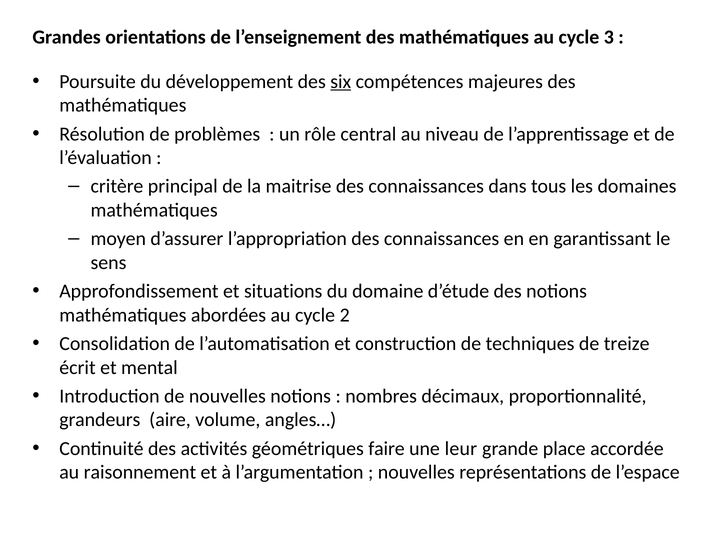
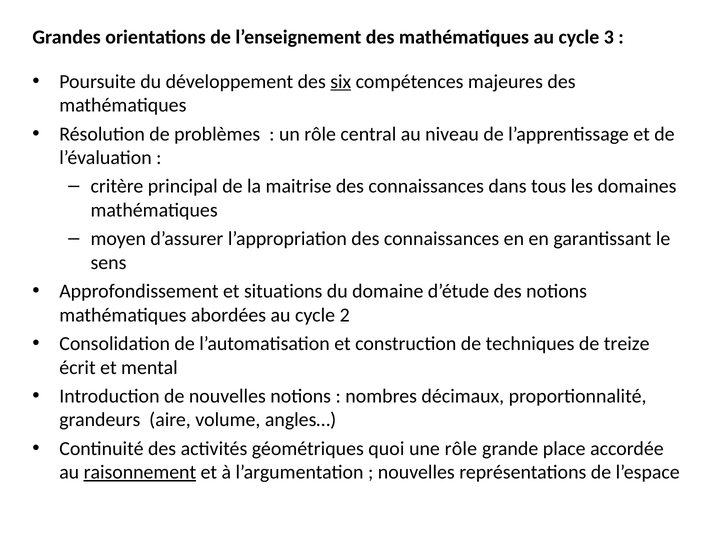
faire: faire -> quoi
une leur: leur -> rôle
raisonnement underline: none -> present
